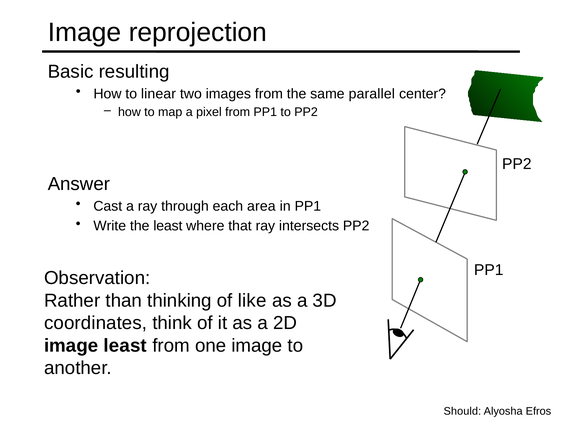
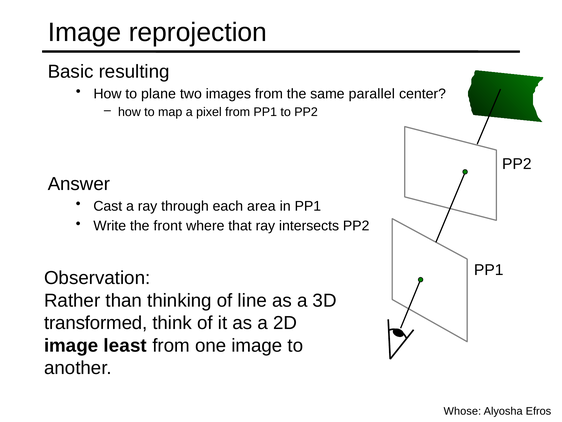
linear: linear -> plane
the least: least -> front
like: like -> line
coordinates: coordinates -> transformed
Should: Should -> Whose
